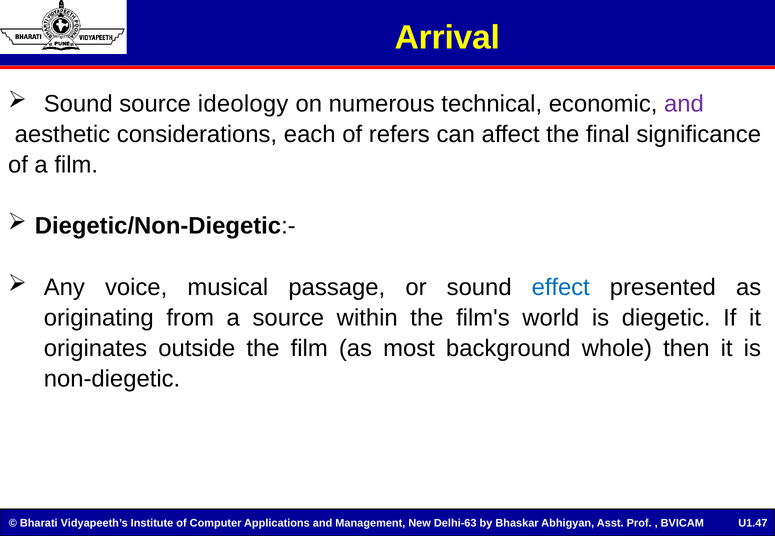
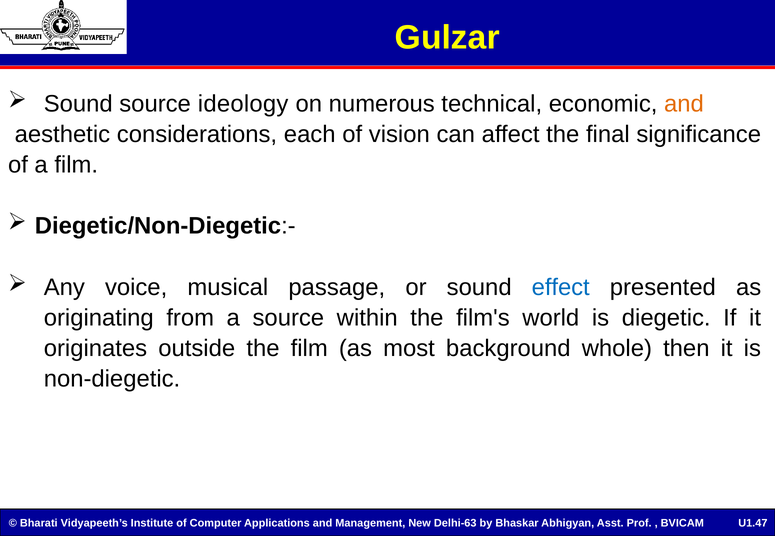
Arrival: Arrival -> Gulzar
and at (684, 104) colour: purple -> orange
refers: refers -> vision
